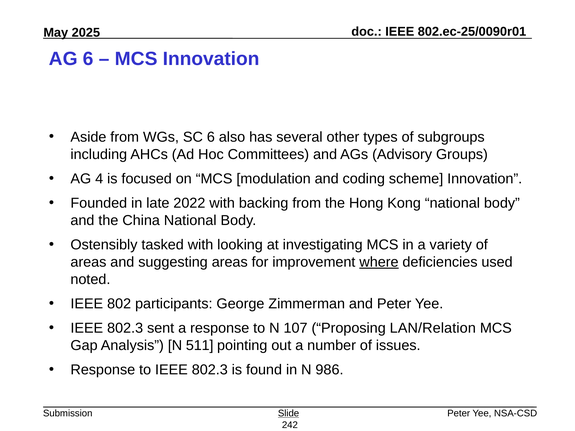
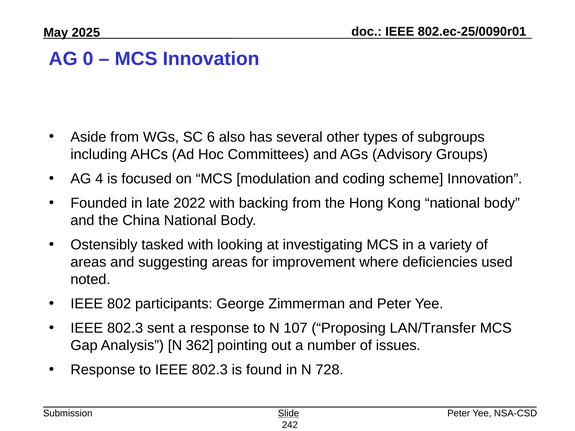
AG 6: 6 -> 0
where underline: present -> none
LAN/Relation: LAN/Relation -> LAN/Transfer
511: 511 -> 362
986: 986 -> 728
